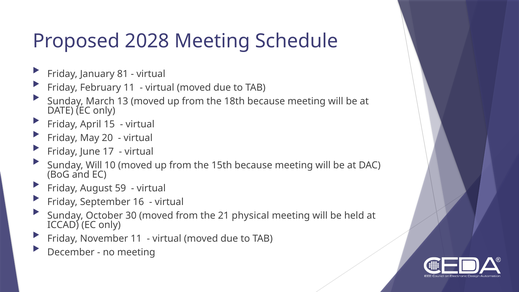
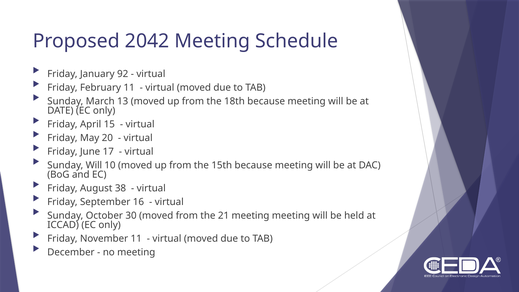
2028: 2028 -> 2042
81: 81 -> 92
59: 59 -> 38
21 physical: physical -> meeting
